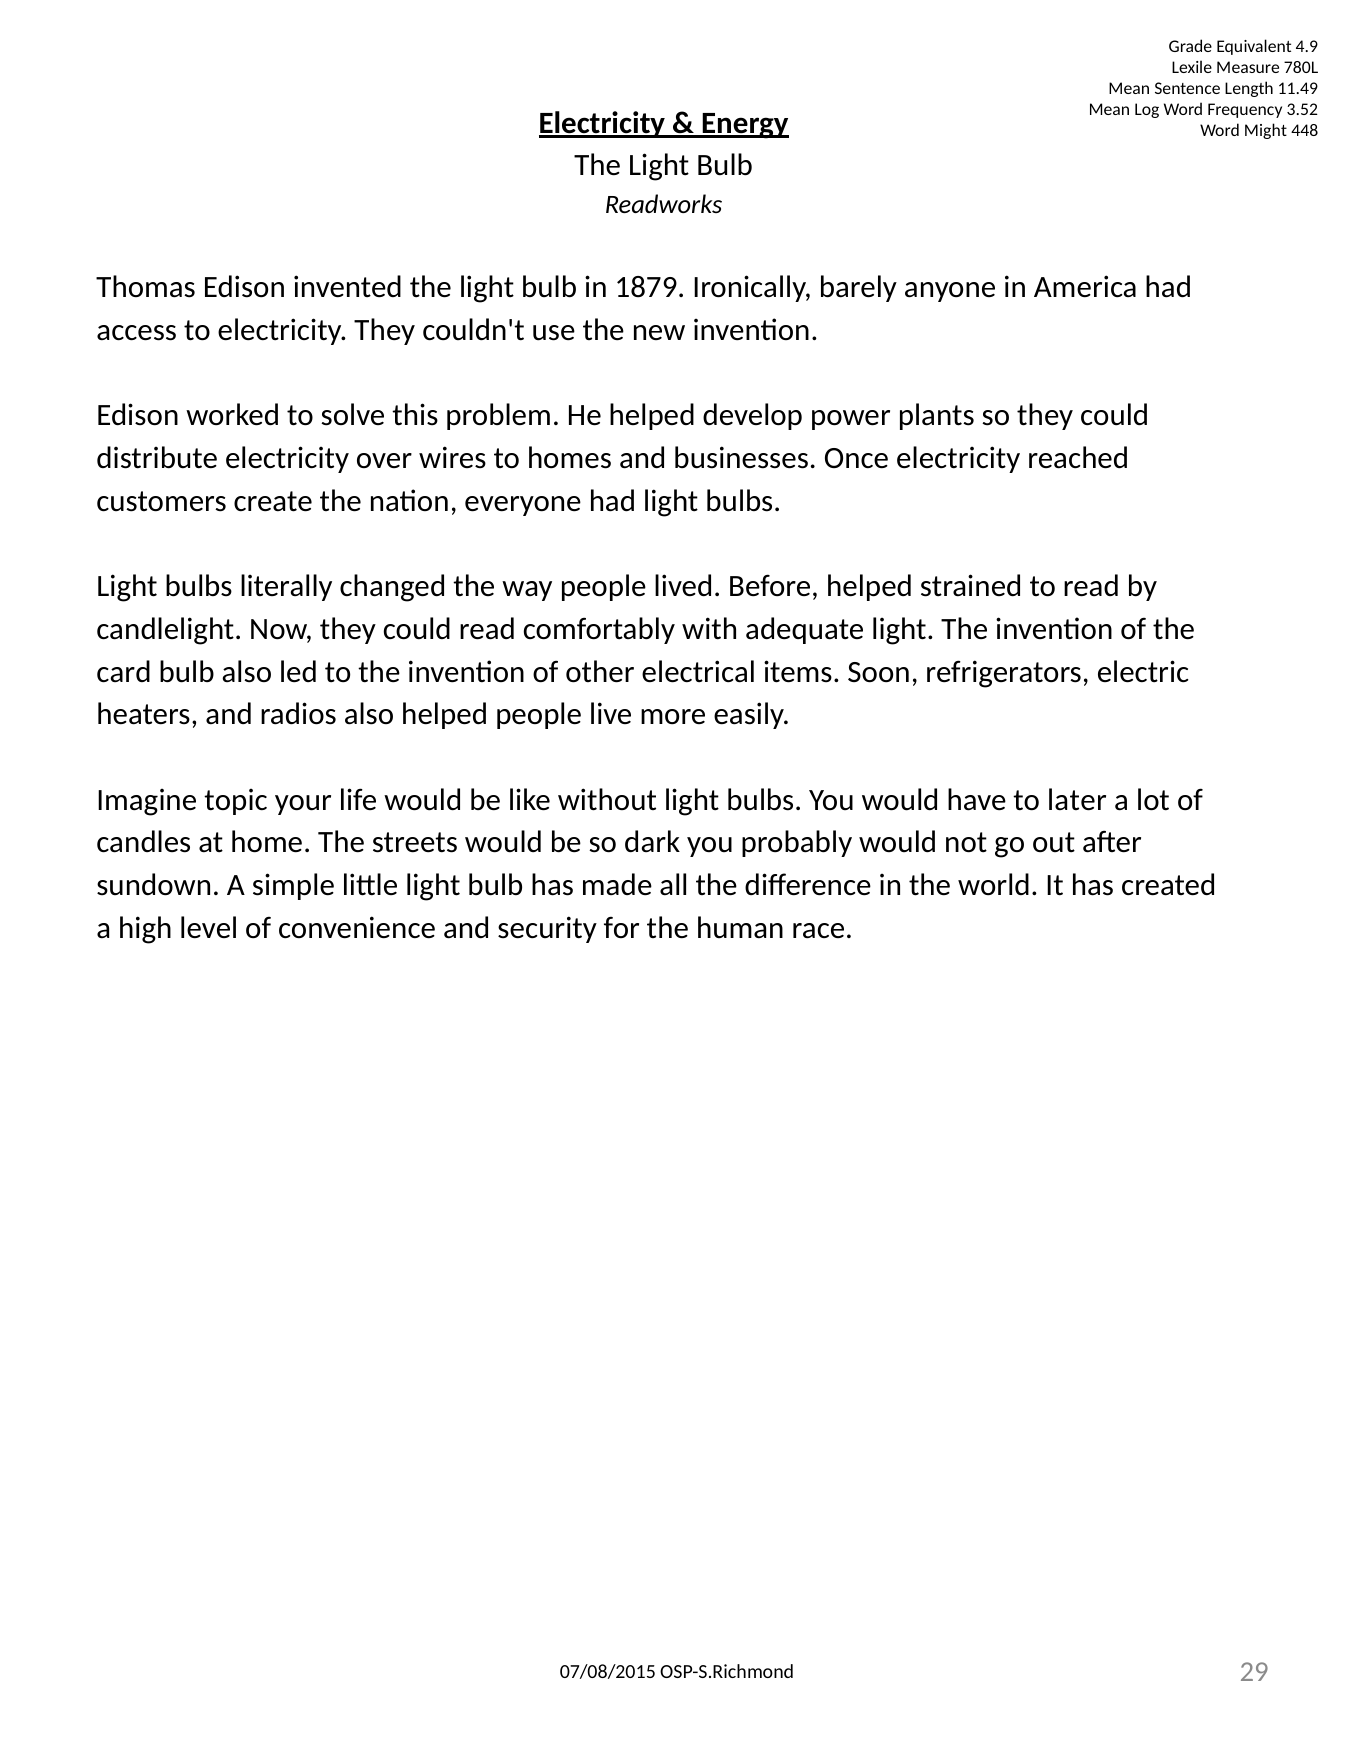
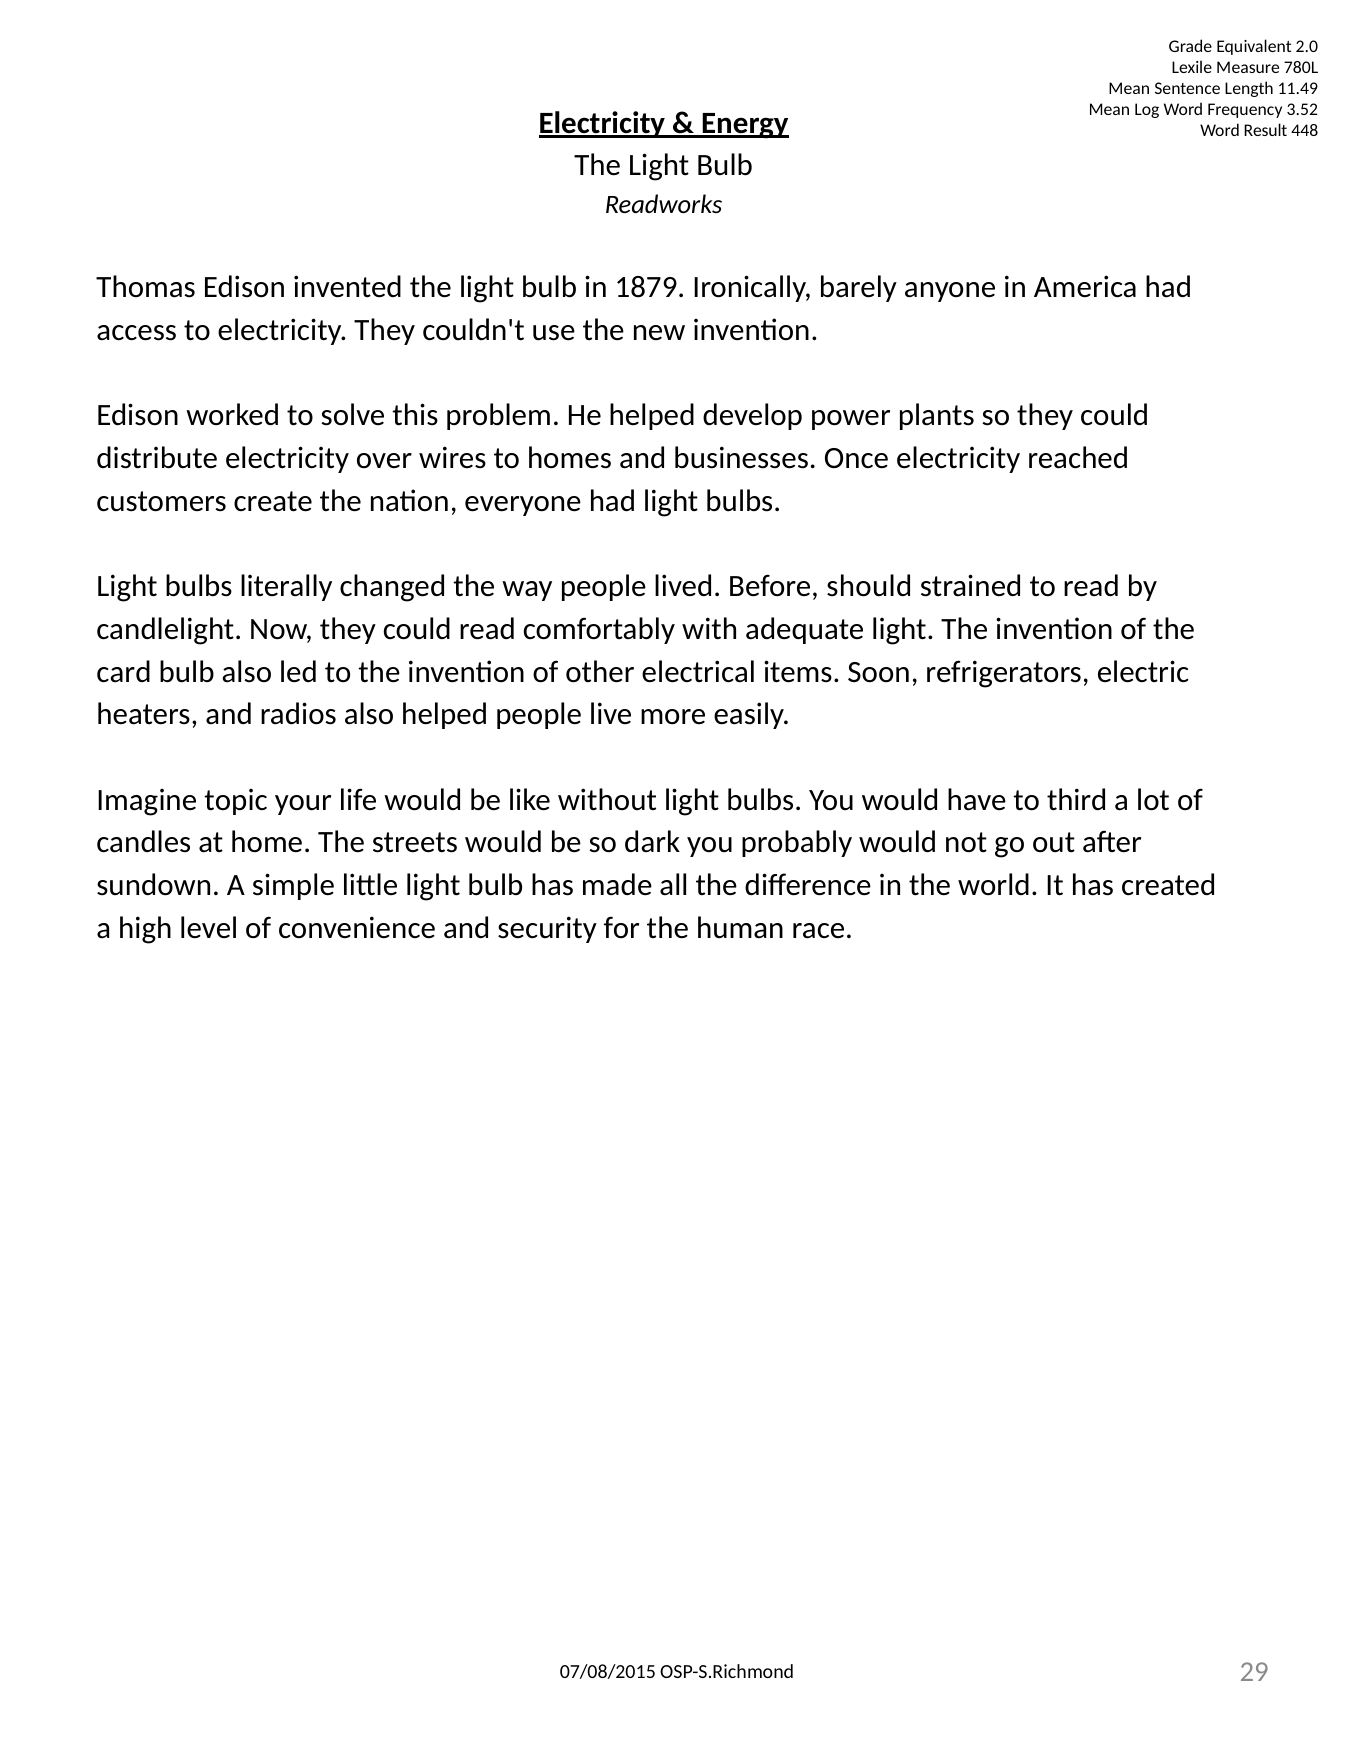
4.9: 4.9 -> 2.0
Might: Might -> Result
Before helped: helped -> should
later: later -> third
